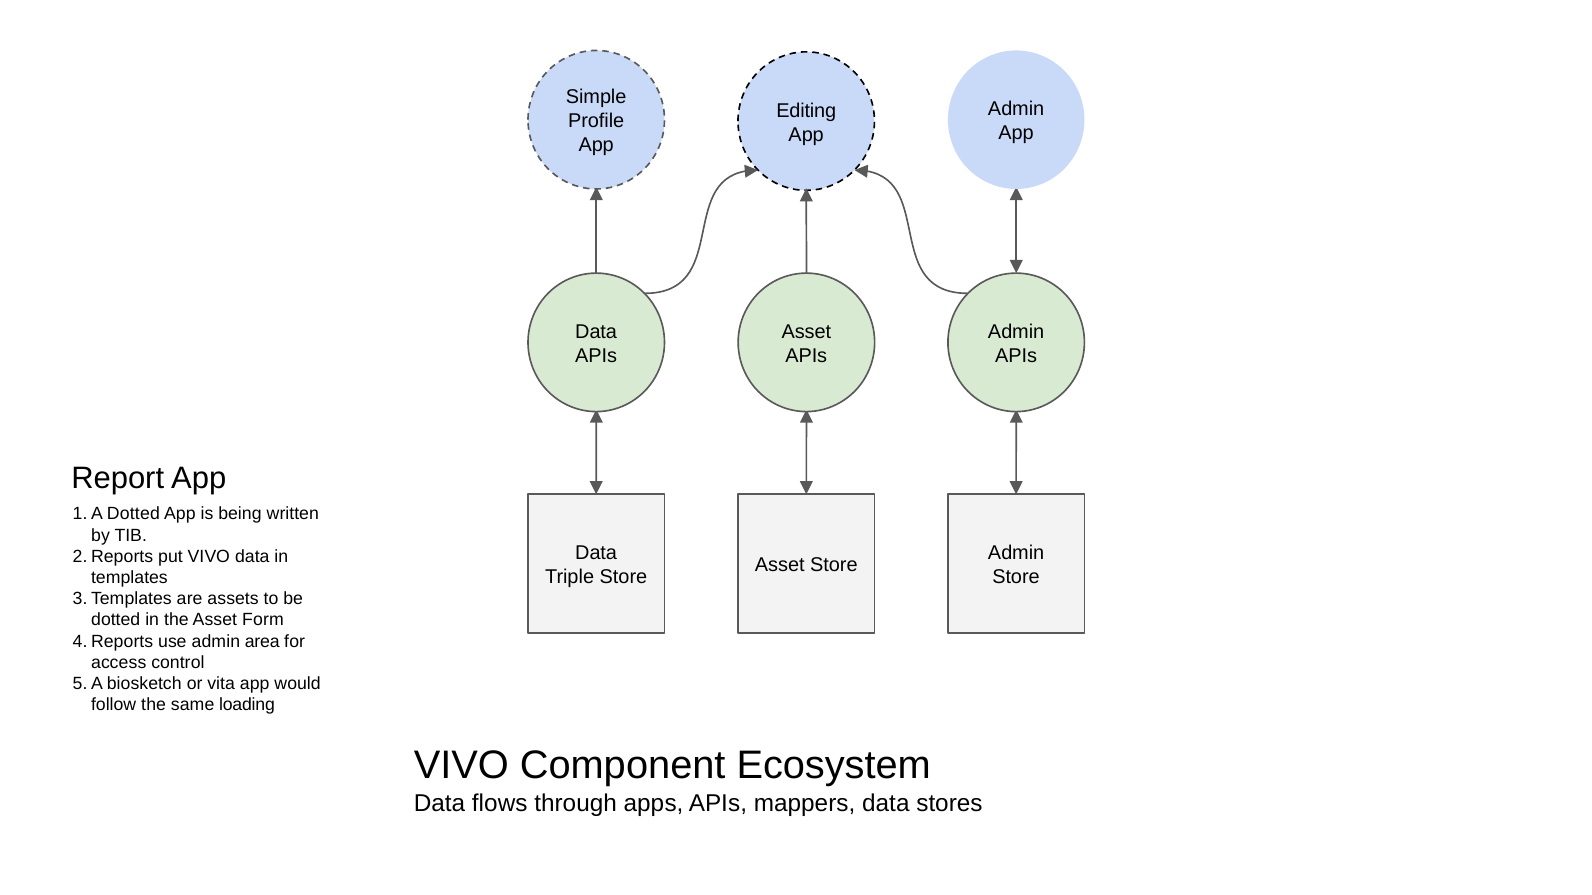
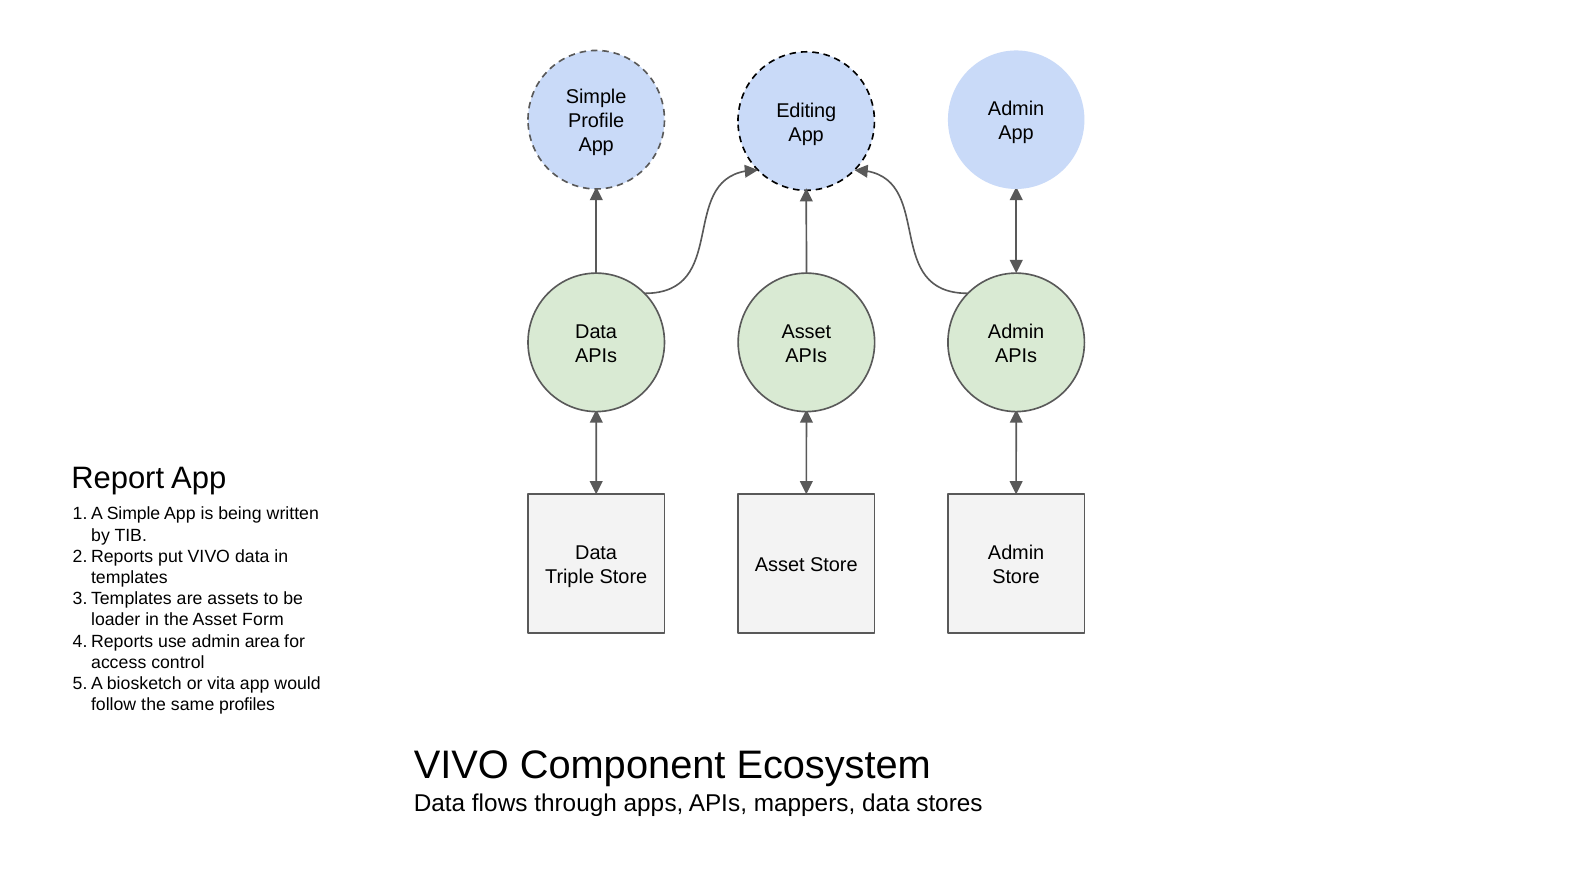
Dotted at (133, 514): Dotted -> Simple
dotted at (116, 620): dotted -> loader
loading: loading -> profiles
